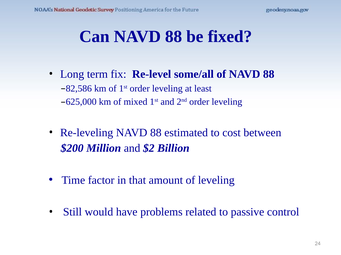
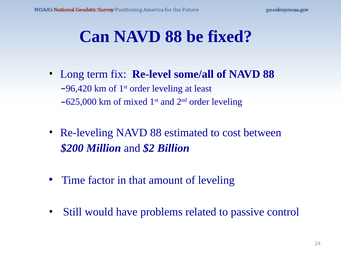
82,586: 82,586 -> 96,420
